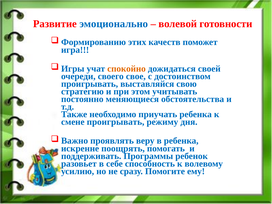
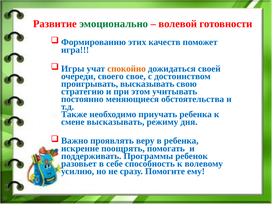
эмоционально colour: blue -> green
проигрывать выставляйся: выставляйся -> высказывать
смене проигрывать: проигрывать -> высказывать
